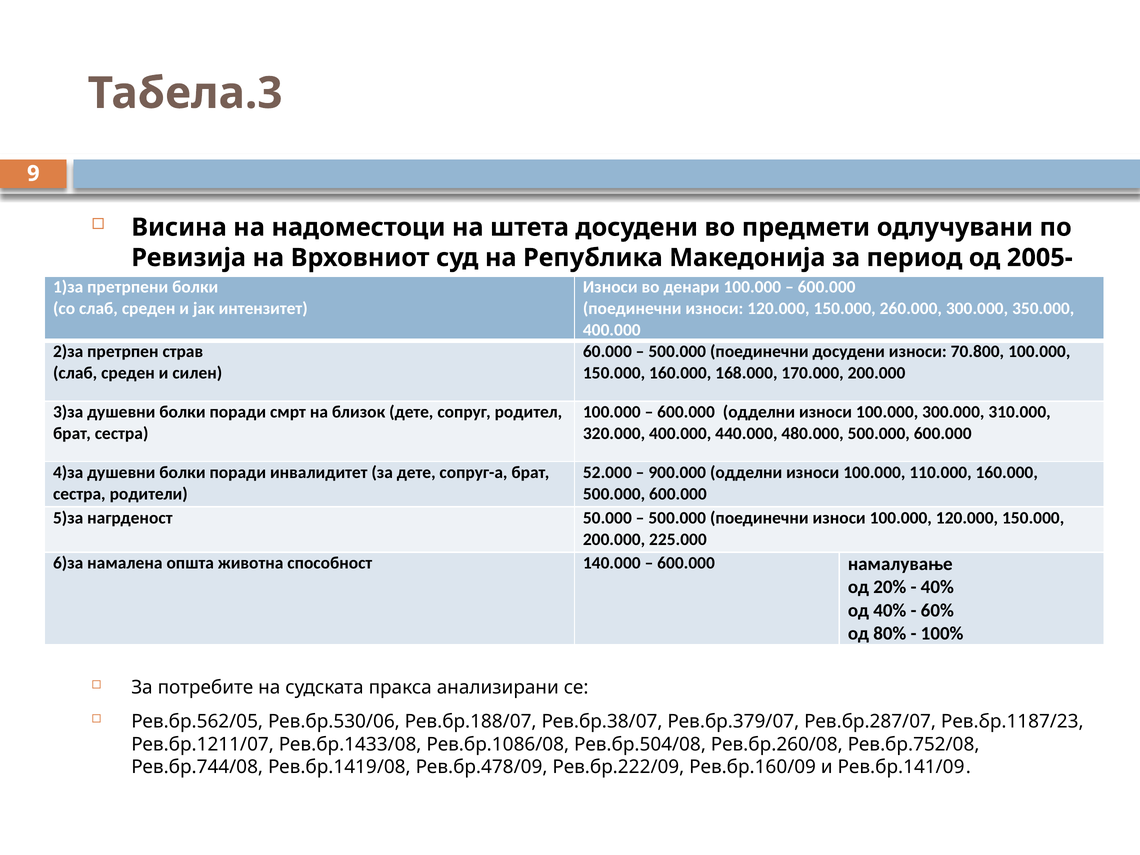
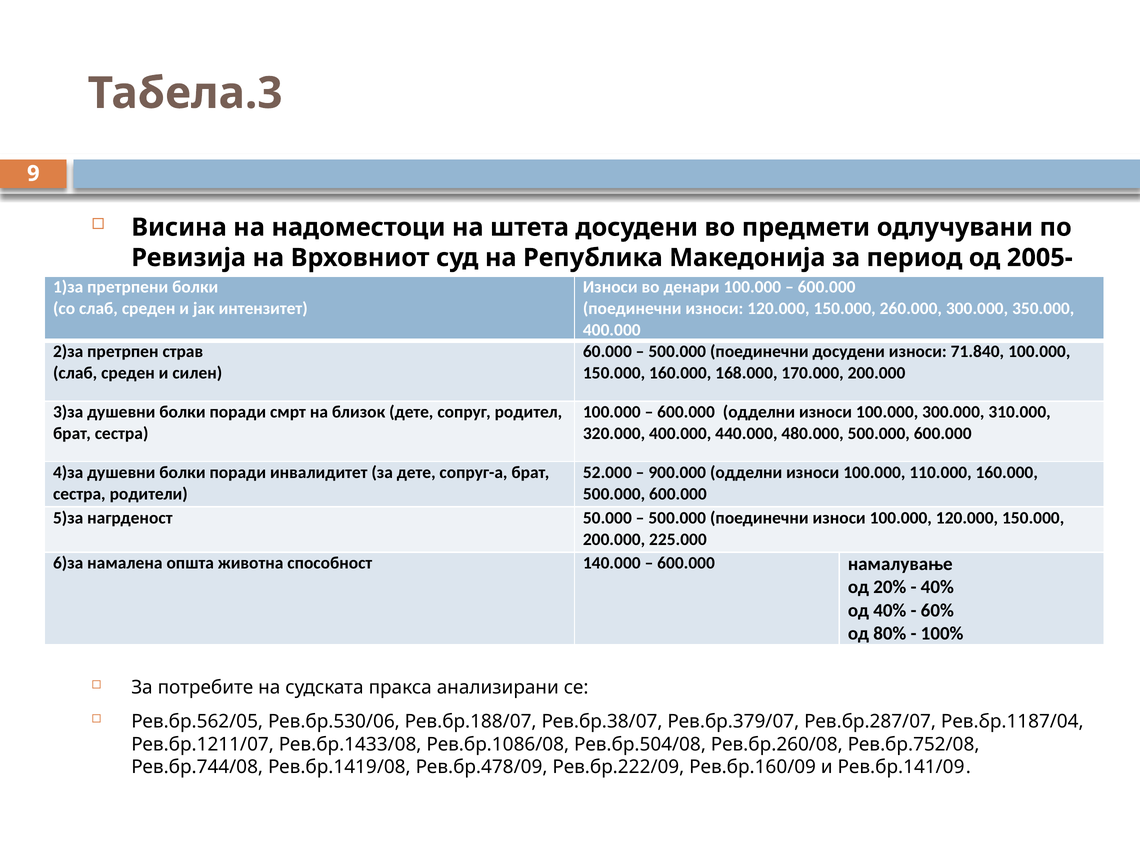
70.800: 70.800 -> 71.840
Рев.бр.1187/23: Рев.бр.1187/23 -> Рев.бр.1187/04
